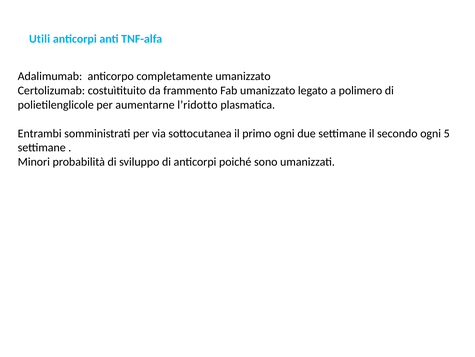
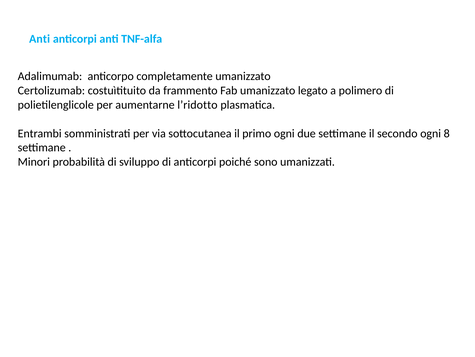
Utili at (40, 39): Utili -> Anti
5: 5 -> 8
